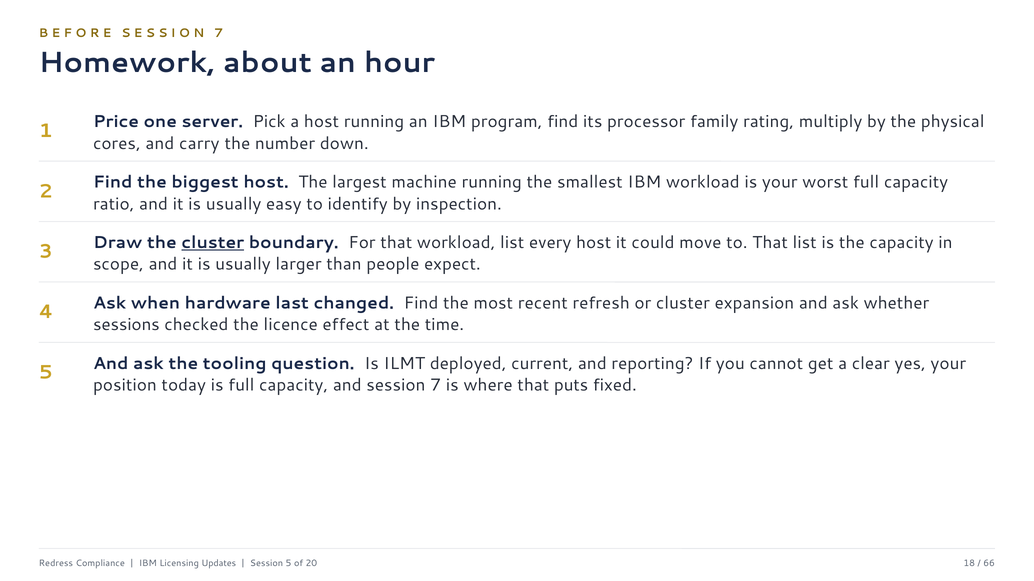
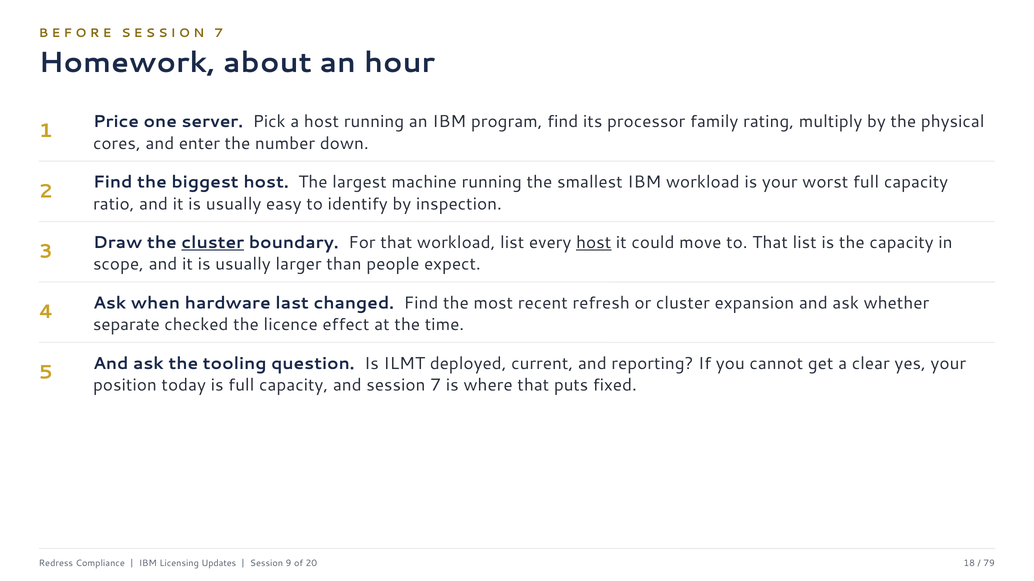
carry: carry -> enter
host at (594, 243) underline: none -> present
sessions: sessions -> separate
Session 5: 5 -> 9
66: 66 -> 79
